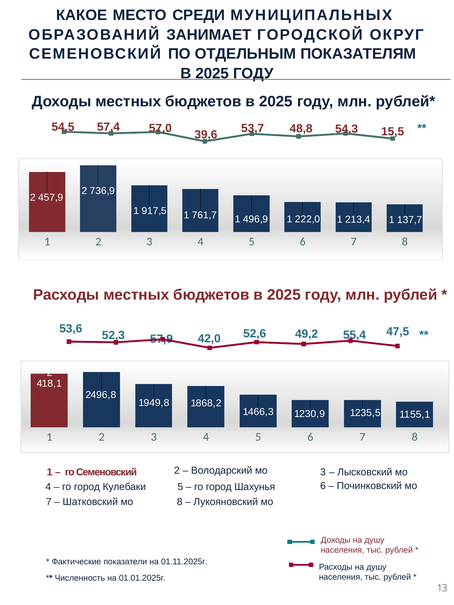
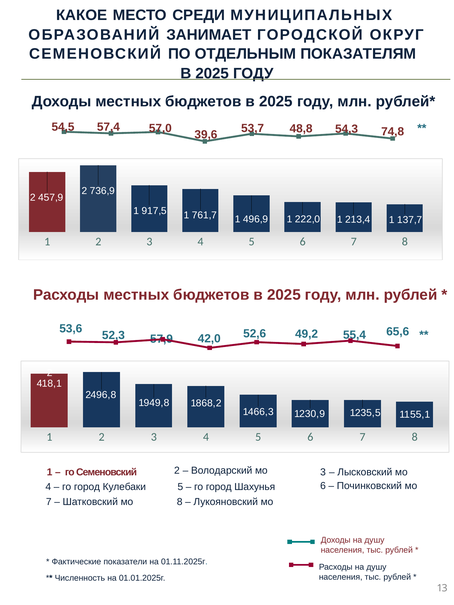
15,5: 15,5 -> 74,8
47,5: 47,5 -> 65,6
